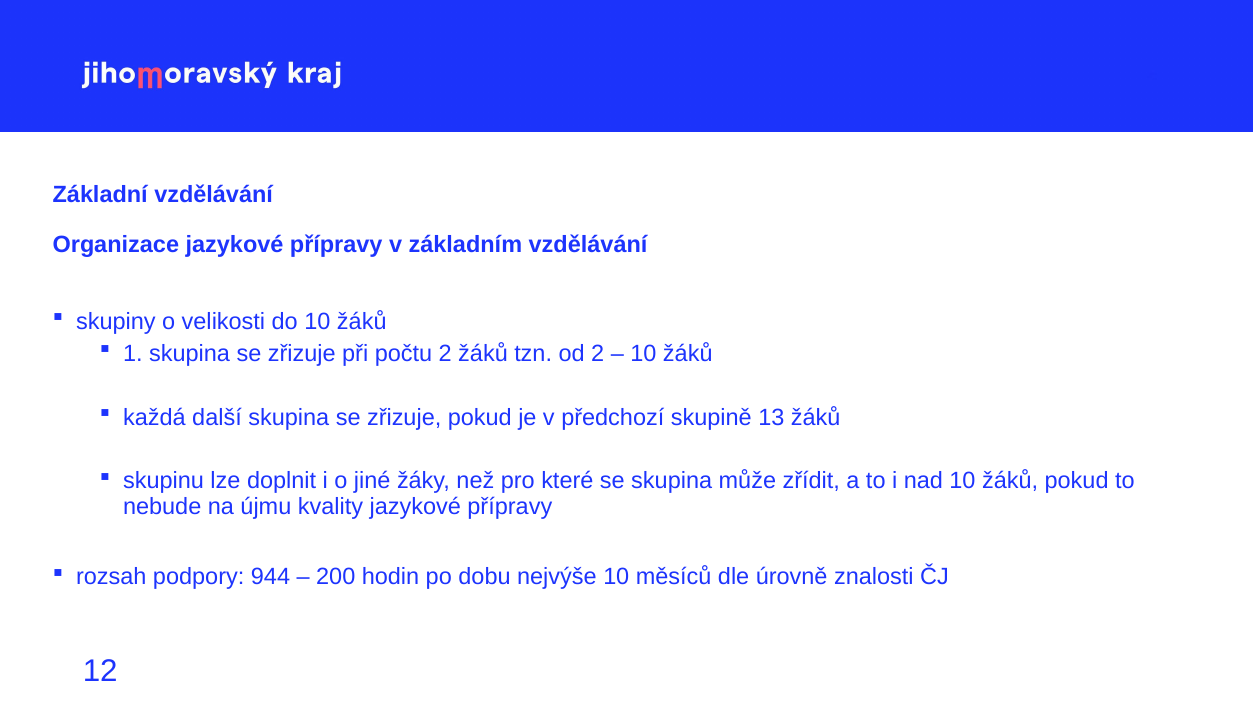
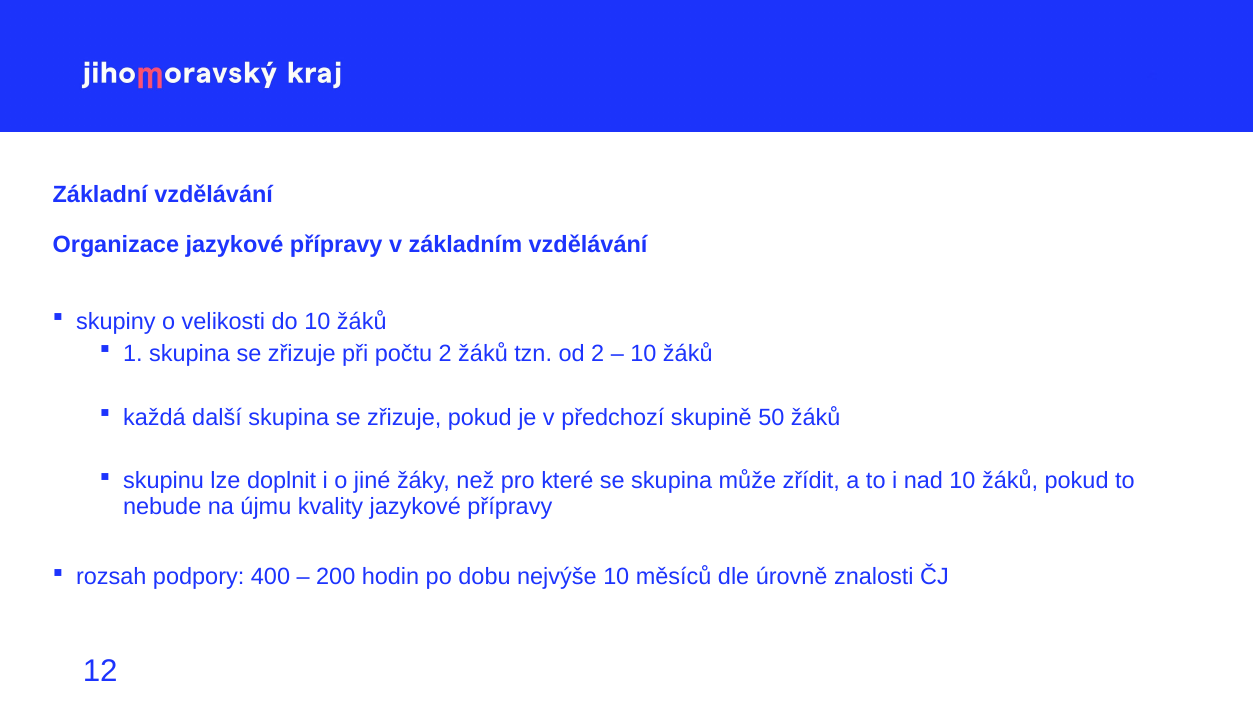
13: 13 -> 50
944: 944 -> 400
